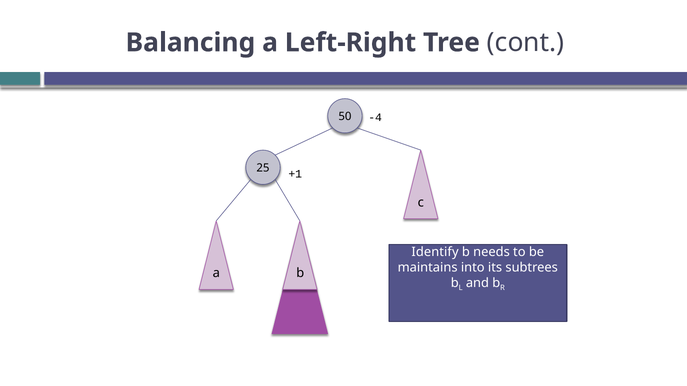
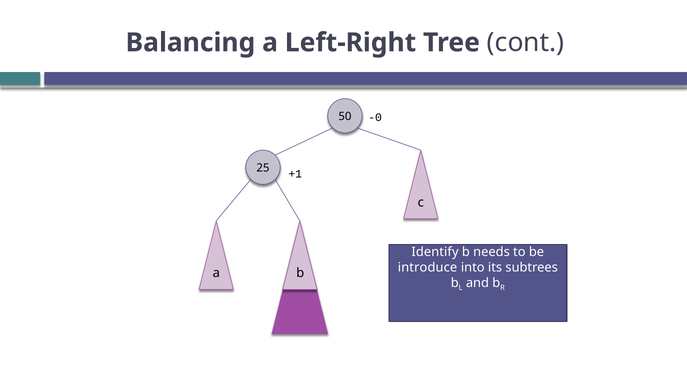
-4: -4 -> -0
maintains: maintains -> introduce
